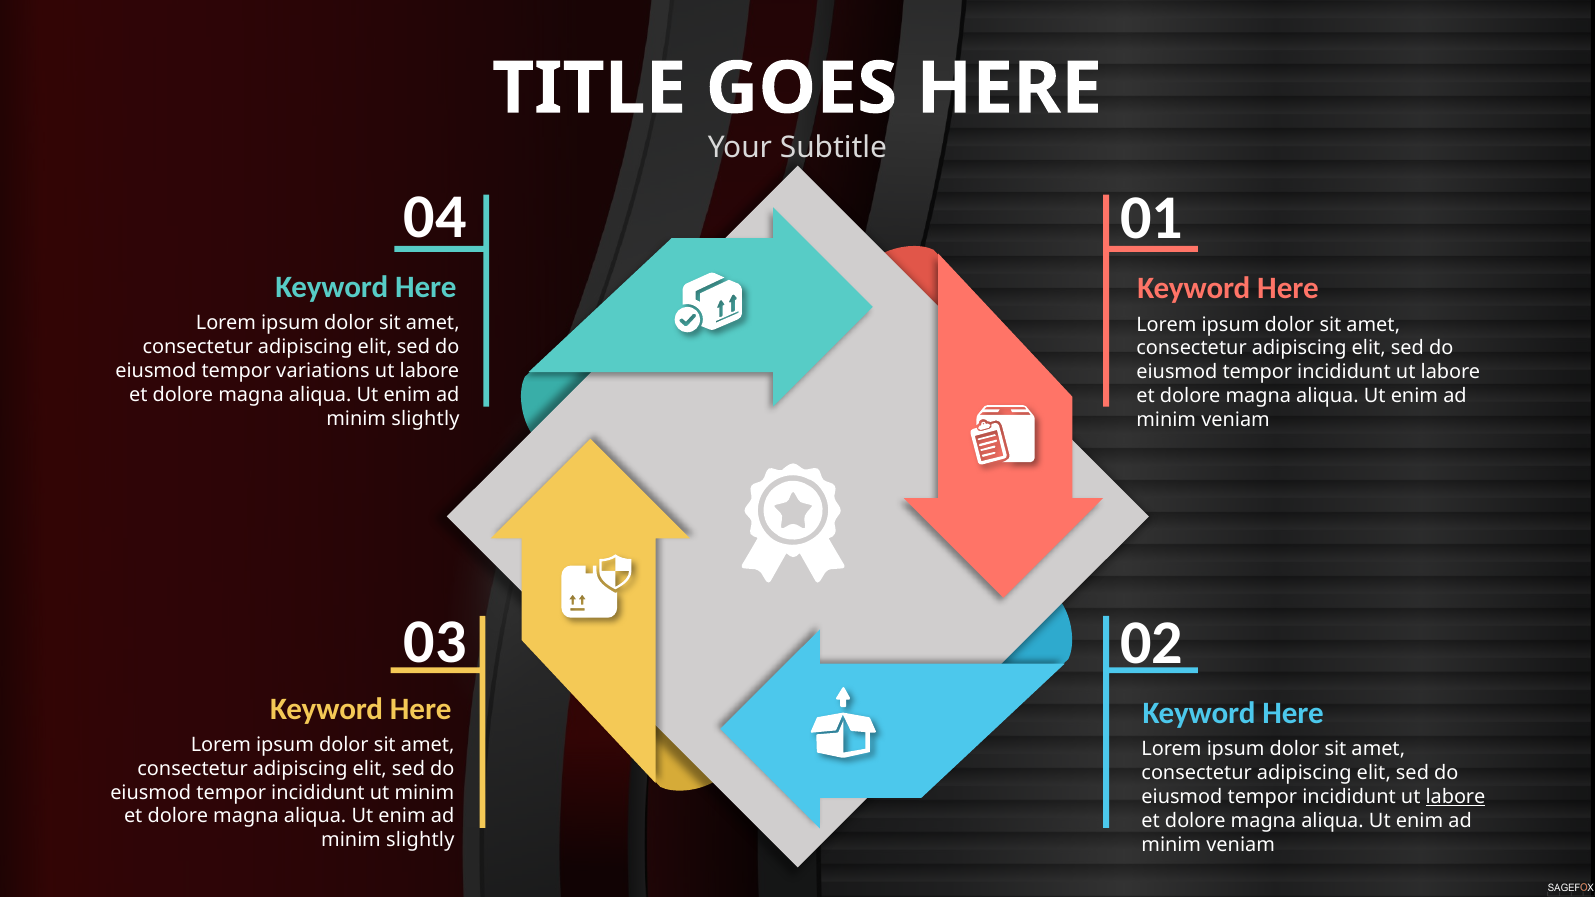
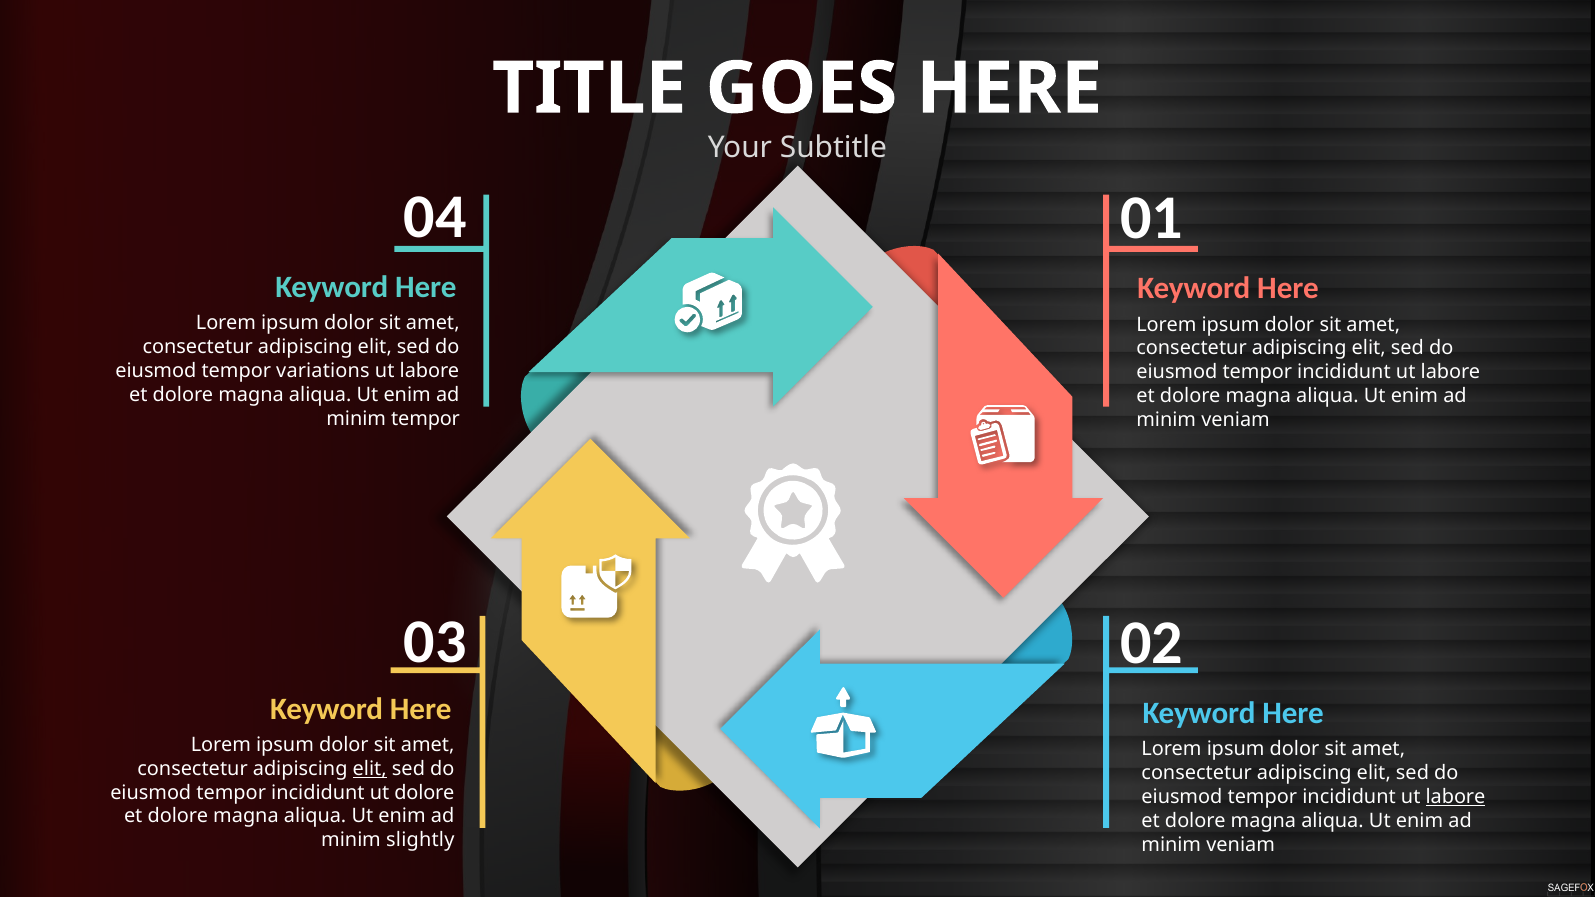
slightly at (425, 419): slightly -> tempor
elit at (370, 769) underline: none -> present
ut minim: minim -> dolore
